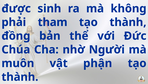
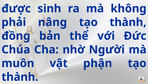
tham: tham -> nâng
